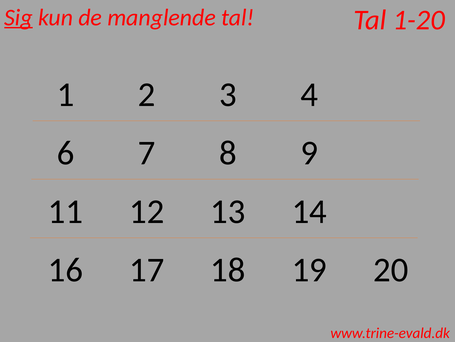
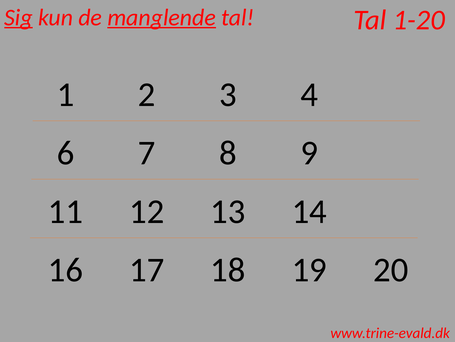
manglende underline: none -> present
